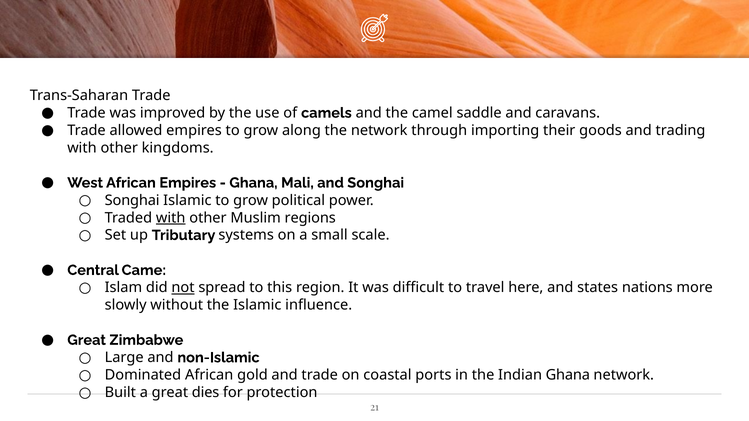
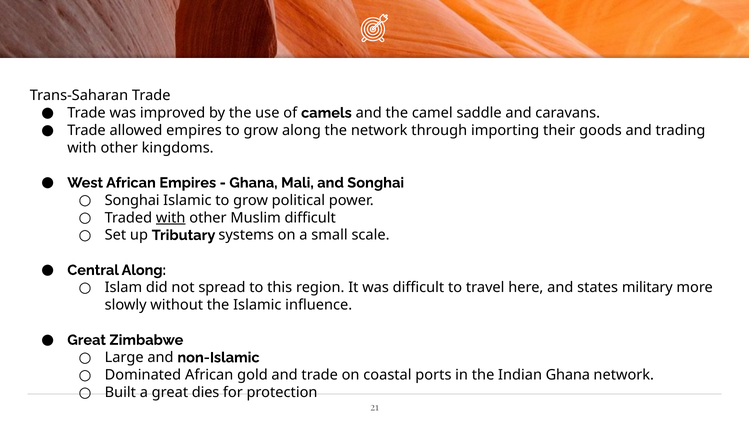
Muslim regions: regions -> difficult
Central Came: Came -> Along
not underline: present -> none
nations: nations -> military
